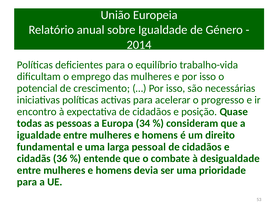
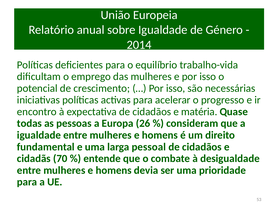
posição: posição -> matéria
34: 34 -> 26
36: 36 -> 70
